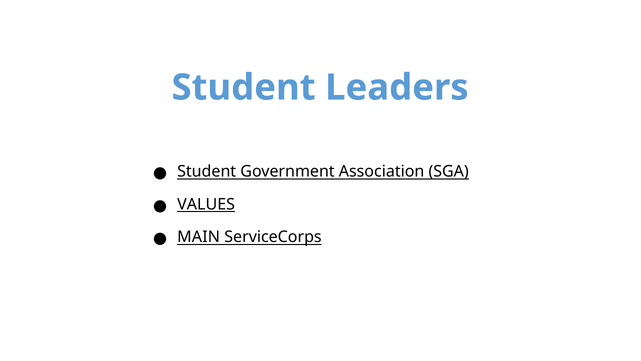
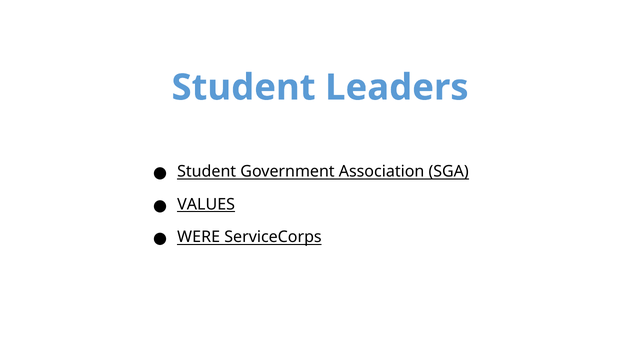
MAIN: MAIN -> WERE
